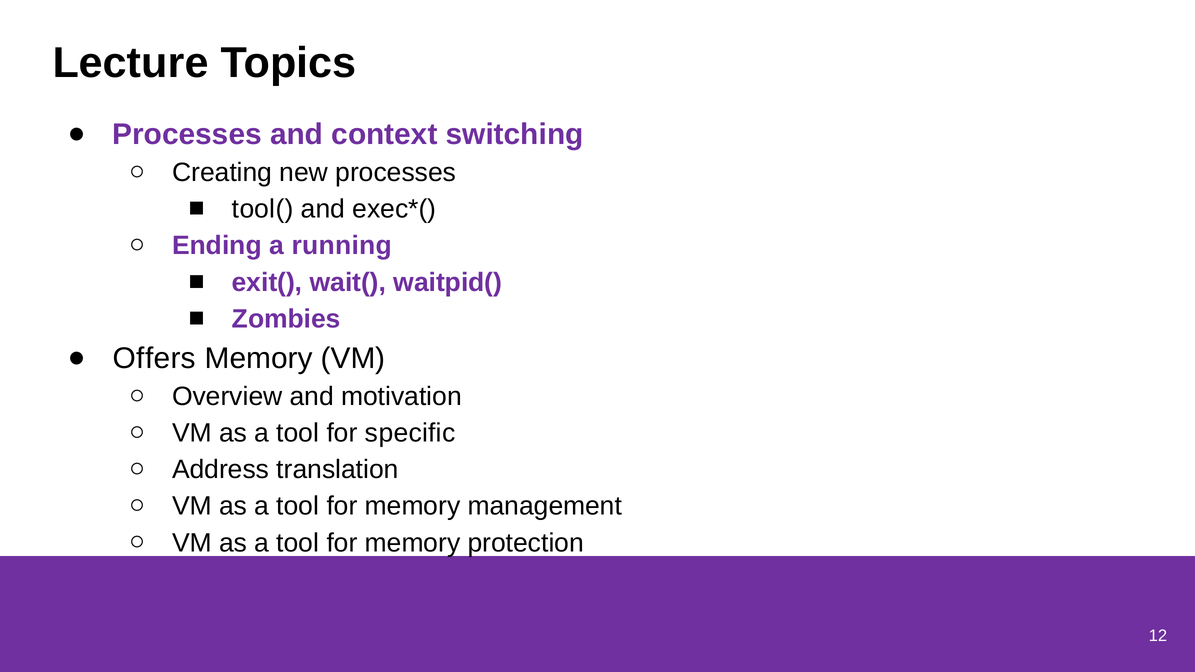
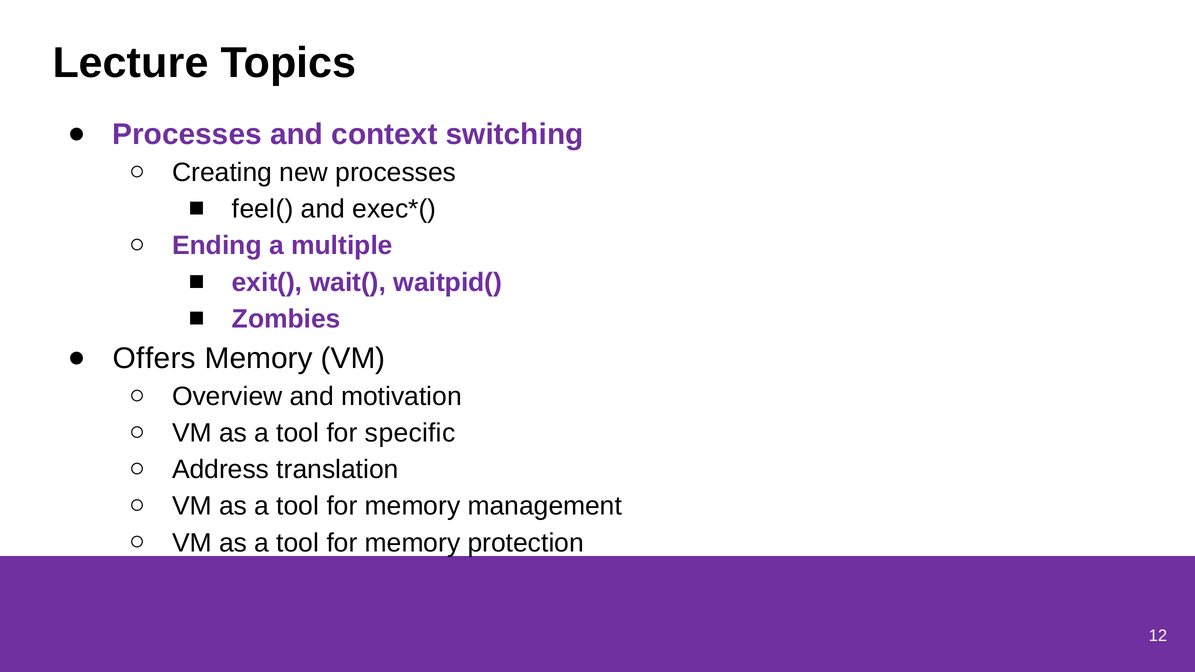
tool(: tool( -> feel(
running: running -> multiple
